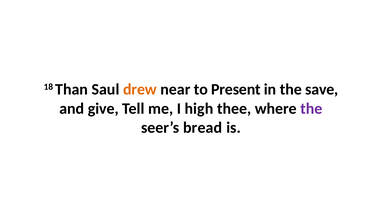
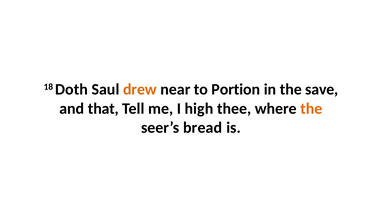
Than: Than -> Doth
Present: Present -> Portion
give: give -> that
the at (311, 109) colour: purple -> orange
